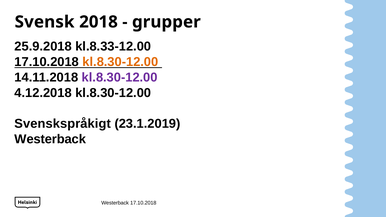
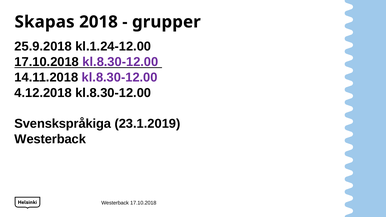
Svensk: Svensk -> Skapas
kl.8.33-12.00: kl.8.33-12.00 -> kl.1.24-12.00
kl.8.30-12.00 at (120, 62) colour: orange -> purple
Svenskspråkigt: Svenskspråkigt -> Svenskspråkiga
